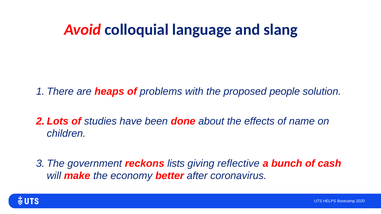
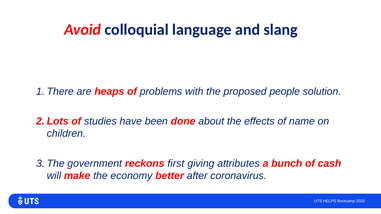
lists: lists -> first
reflective: reflective -> attributes
